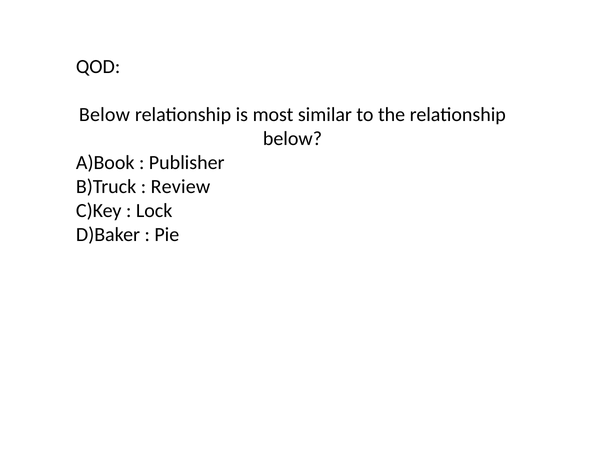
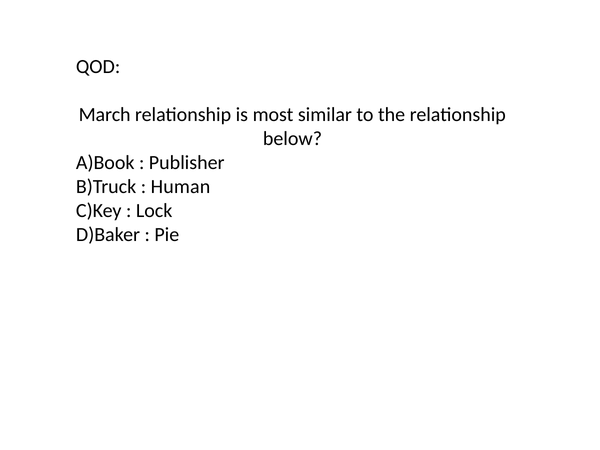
Below at (104, 114): Below -> March
Review: Review -> Human
